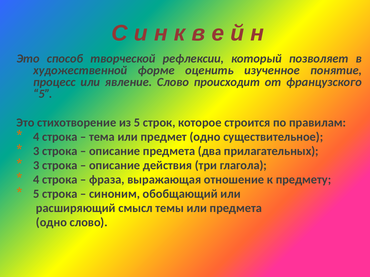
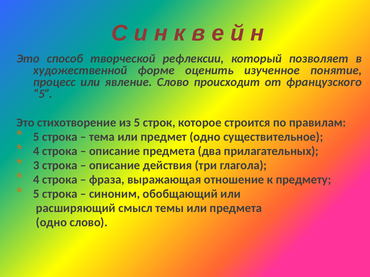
4 at (36, 137): 4 -> 5
3 at (36, 151): 3 -> 4
